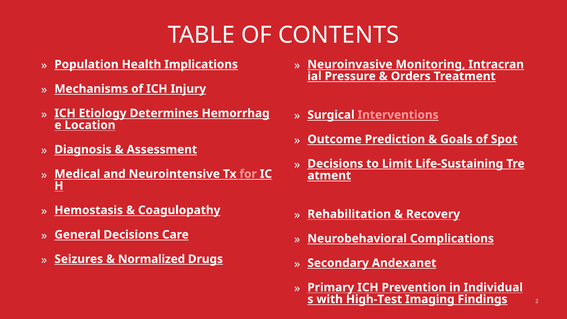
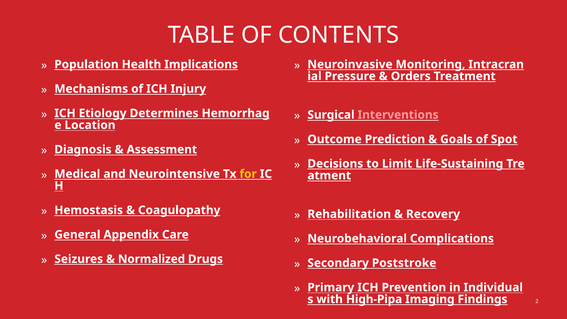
for colour: pink -> yellow
General Decisions: Decisions -> Appendix
Andexanet: Andexanet -> Poststroke
High-Test: High-Test -> High-Pipa
